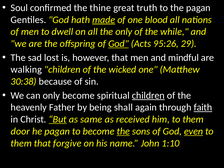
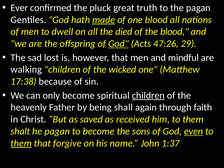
Soul: Soul -> Ever
thine: thine -> pluck
the only: only -> died
the while: while -> blood
95:26: 95:26 -> 47:26
30:38: 30:38 -> 17:38
faith underline: present -> none
But underline: present -> none
same: same -> saved
door: door -> shalt
the at (123, 131) underline: present -> none
them at (21, 143) underline: none -> present
1:10: 1:10 -> 1:37
